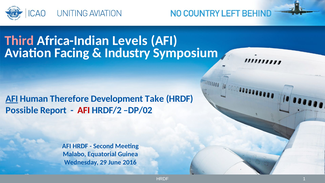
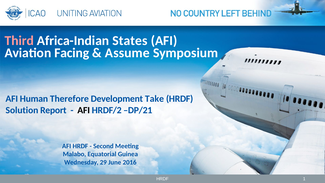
Levels: Levels -> States
Industry: Industry -> Assume
AFI at (12, 99) underline: present -> none
Possible: Possible -> Solution
AFI at (84, 110) colour: red -> black
DP/02: DP/02 -> DP/21
